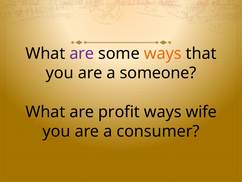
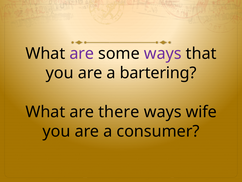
ways at (163, 54) colour: orange -> purple
someone: someone -> bartering
profit: profit -> there
